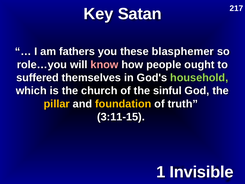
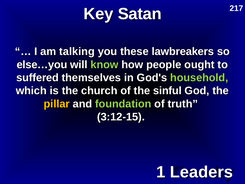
fathers: fathers -> talking
blasphemer: blasphemer -> lawbreakers
role…you: role…you -> else…you
know colour: pink -> light green
foundation colour: yellow -> light green
3:11-15: 3:11-15 -> 3:12-15
Invisible: Invisible -> Leaders
